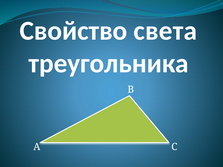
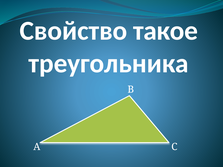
света: света -> такое
